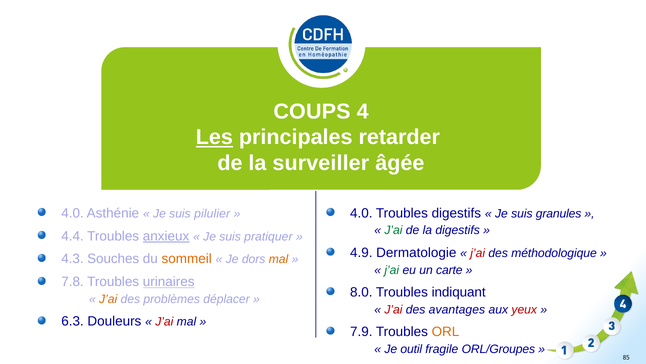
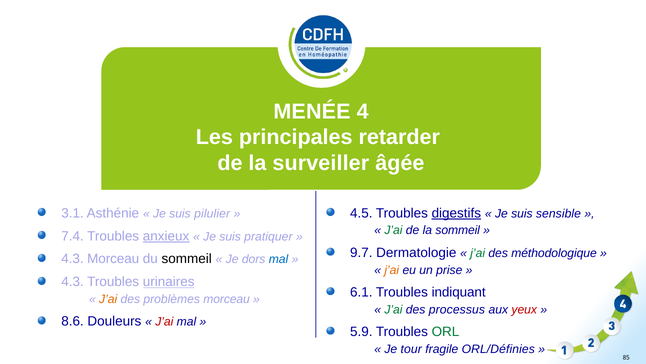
COUPS: COUPS -> MENÉE
Les underline: present -> none
4.0 at (73, 213): 4.0 -> 3.1
4.0 at (361, 213): 4.0 -> 4.5
digestifs at (456, 213) underline: none -> present
granules: granules -> sensible
la digestifs: digestifs -> sommeil
4.4: 4.4 -> 7.4
4.9: 4.9 -> 9.7
j’ai at (478, 253) colour: red -> green
4.3 Souches: Souches -> Morceau
sommeil at (187, 259) colour: orange -> black
mal at (279, 259) colour: orange -> blue
j’ai at (392, 270) colour: green -> orange
carte: carte -> prise
7.8 at (73, 281): 7.8 -> 4.3
8.0: 8.0 -> 6.1
problèmes déplacer: déplacer -> morceau
J’ai at (393, 309) colour: red -> green
avantages: avantages -> processus
6.3: 6.3 -> 8.6
7.9: 7.9 -> 5.9
ORL colour: orange -> green
outil: outil -> tour
ORL/Groupes: ORL/Groupes -> ORL/Définies
